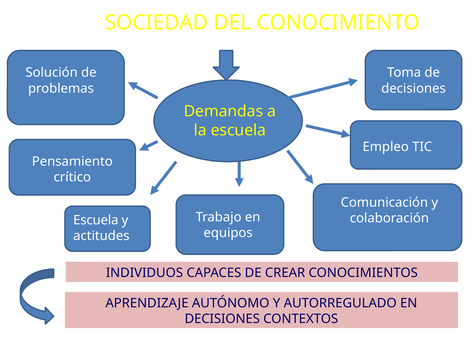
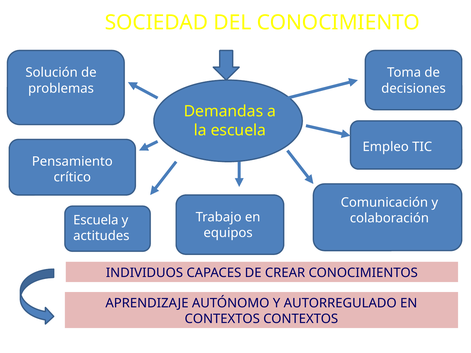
DECISIONES at (222, 319): DECISIONES -> CONTEXTOS
